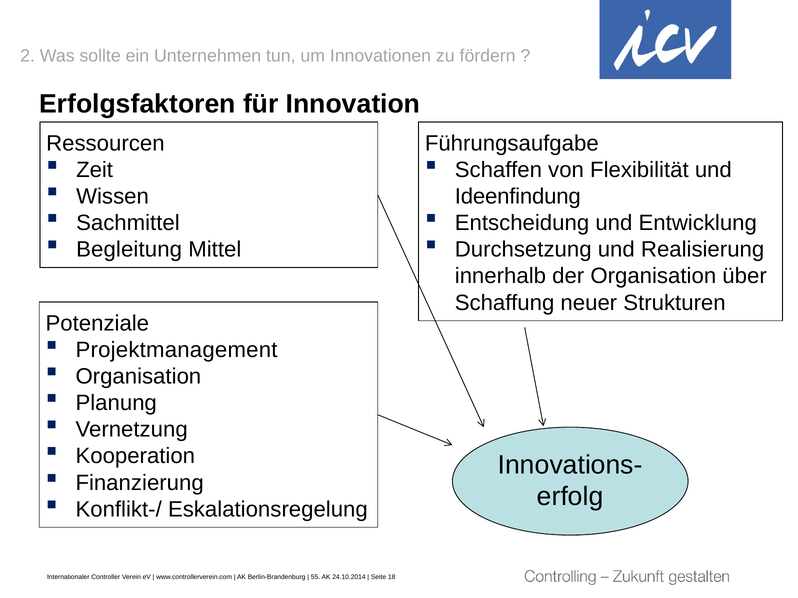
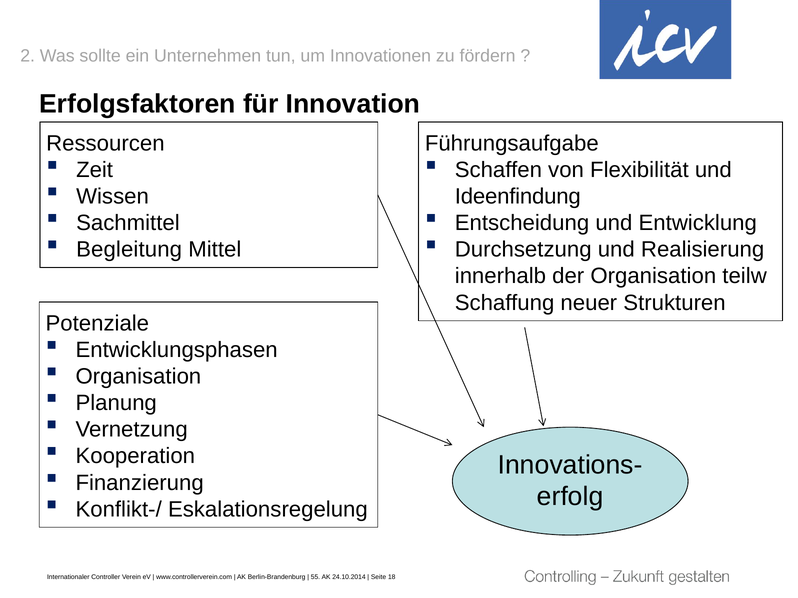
über: über -> teilw
Projektmanagement: Projektmanagement -> Entwicklungsphasen
